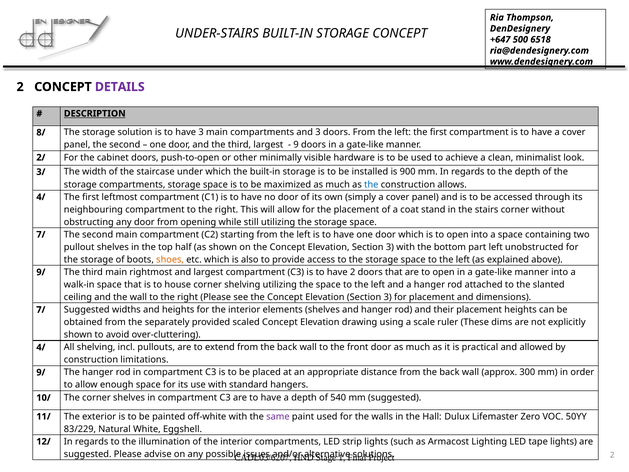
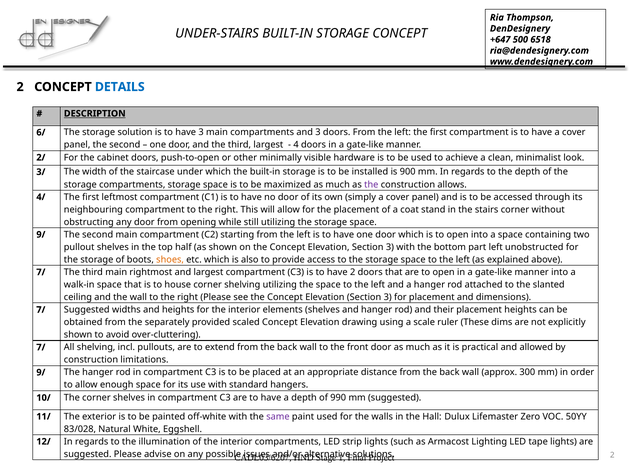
DETAILS colour: purple -> blue
8/: 8/ -> 6/
9: 9 -> 4
the at (371, 184) colour: blue -> purple
7/ at (41, 234): 7/ -> 9/
9/ at (41, 272): 9/ -> 7/
4/ at (41, 347): 4/ -> 7/
540: 540 -> 990
83/229: 83/229 -> 83/028
